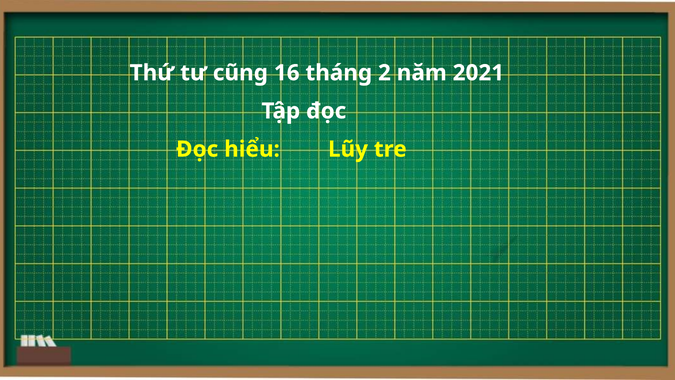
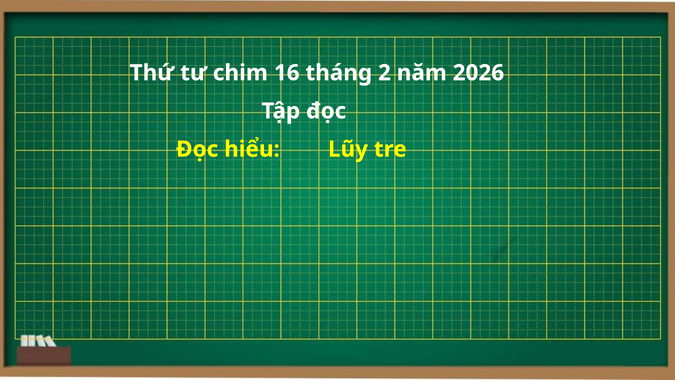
cũng: cũng -> chim
2021: 2021 -> 2026
